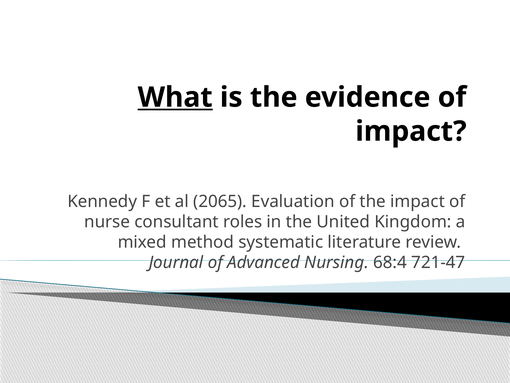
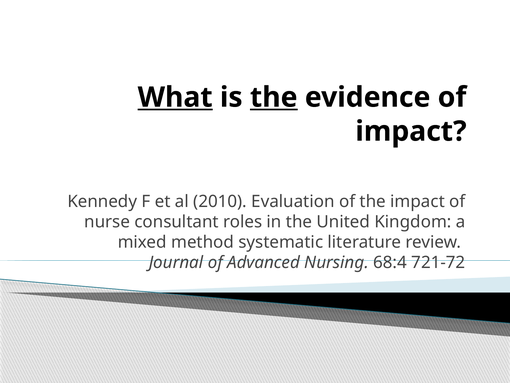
the at (274, 97) underline: none -> present
2065: 2065 -> 2010
721-47: 721-47 -> 721-72
